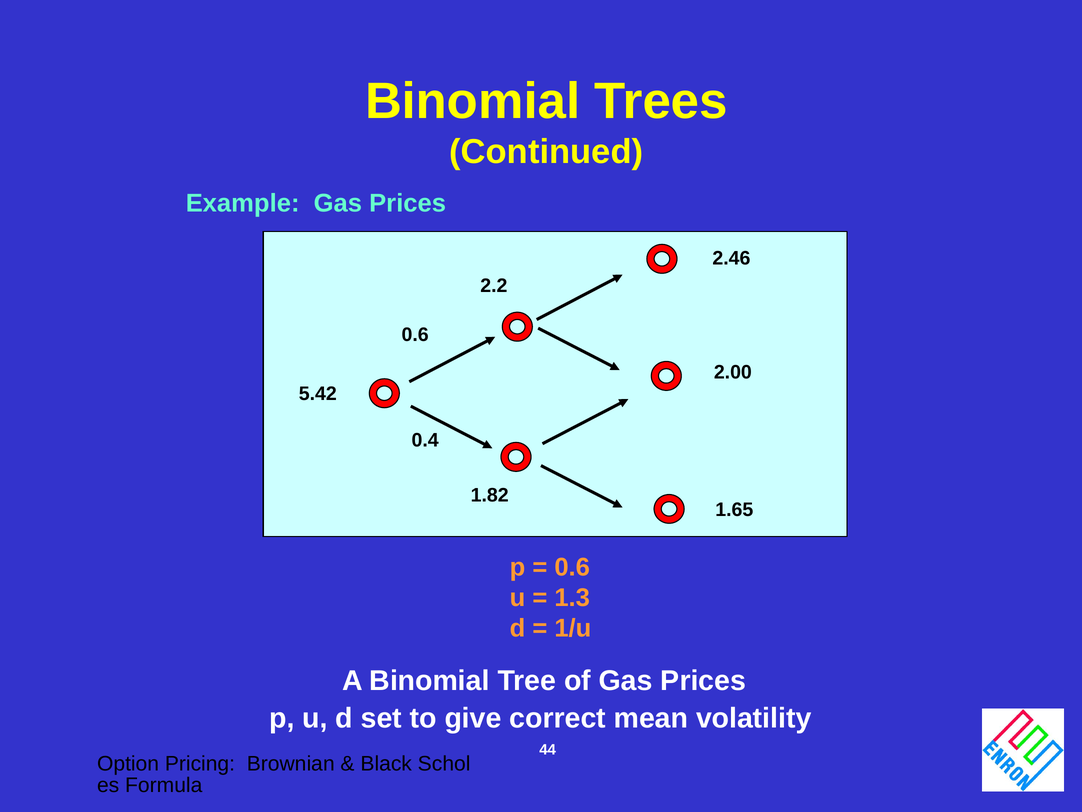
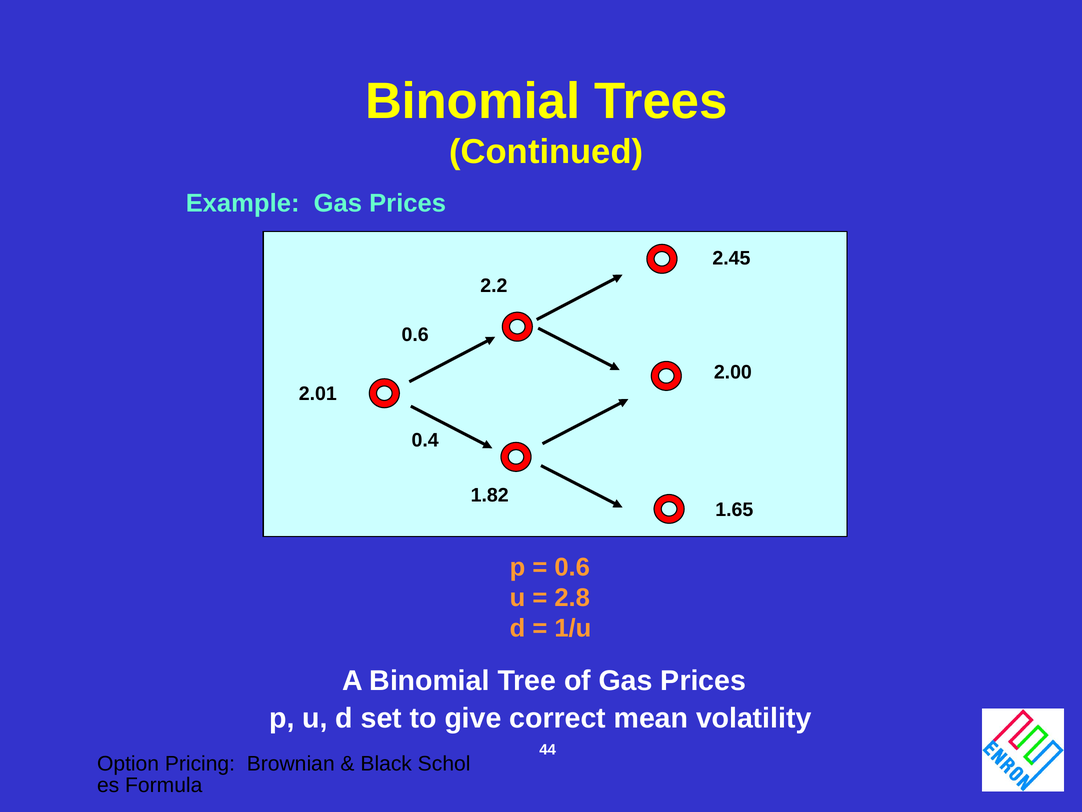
2.46: 2.46 -> 2.45
5.42: 5.42 -> 2.01
1.3: 1.3 -> 2.8
